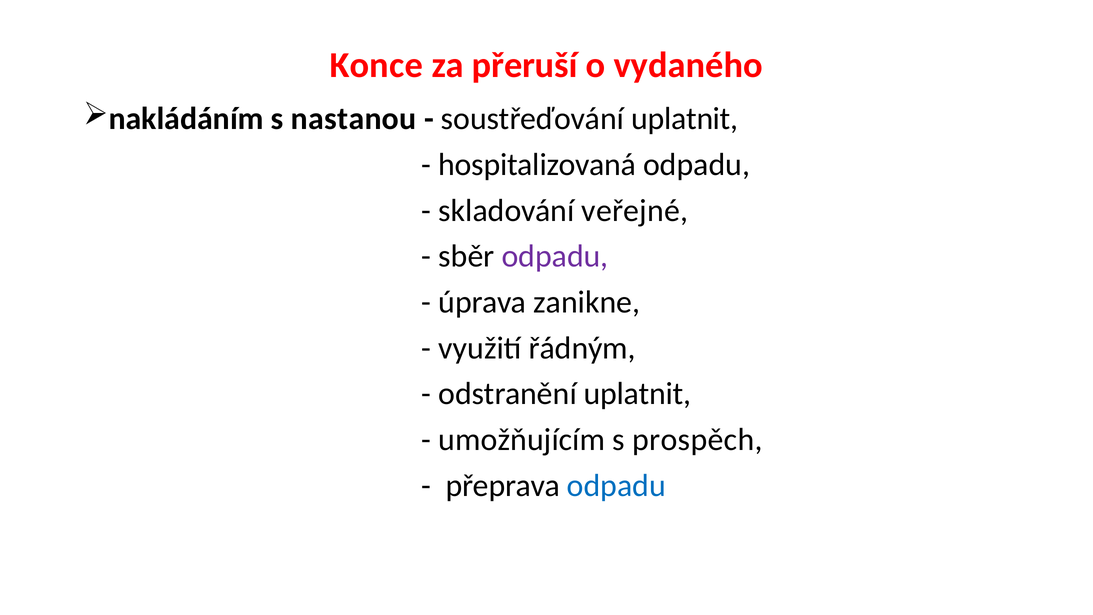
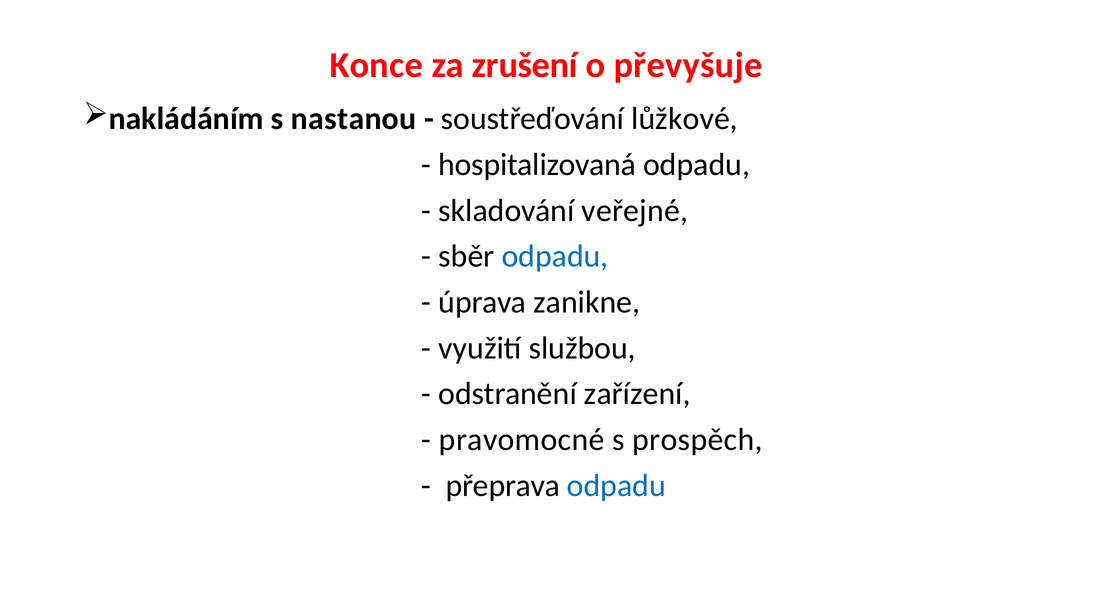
přeruší: přeruší -> zrušení
vydaného: vydaného -> převyšuje
soustřeďování uplatnit: uplatnit -> lůžkové
odpadu at (555, 256) colour: purple -> blue
řádným: řádným -> službou
odstranění uplatnit: uplatnit -> zařízení
umožňujícím: umožňujícím -> pravomocné
